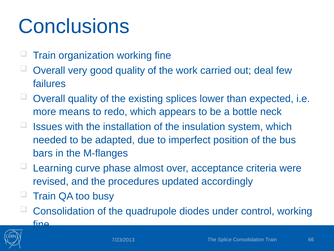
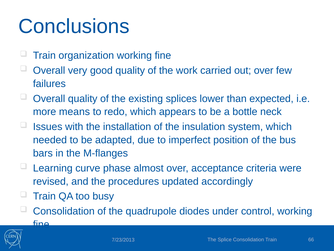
out deal: deal -> over
